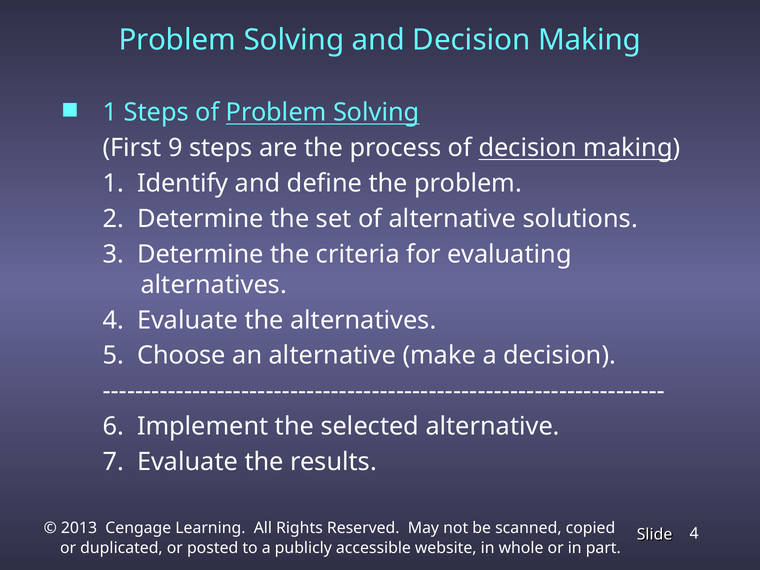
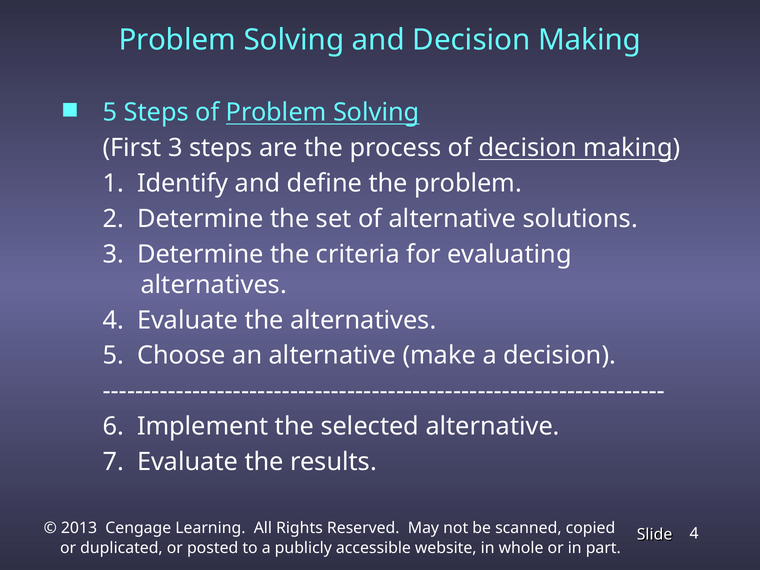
1 at (110, 112): 1 -> 5
First 9: 9 -> 3
